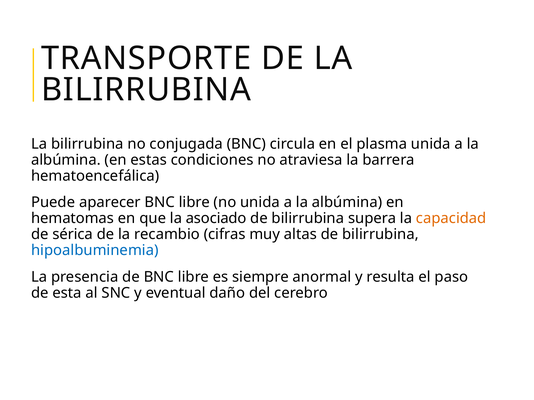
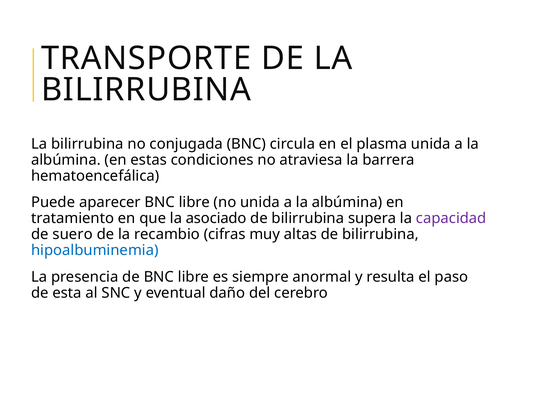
hematomas: hematomas -> tratamiento
capacidad colour: orange -> purple
sérica: sérica -> suero
